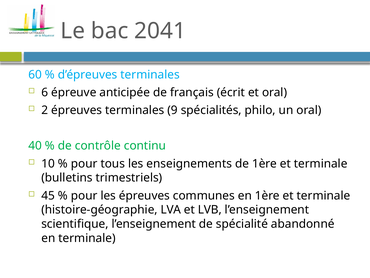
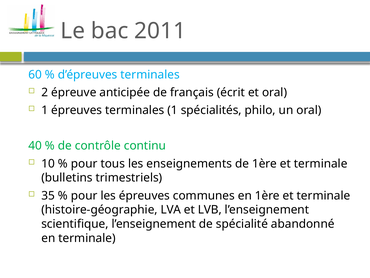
2041: 2041 -> 2011
6: 6 -> 2
2 at (45, 110): 2 -> 1
terminales 9: 9 -> 1
45: 45 -> 35
